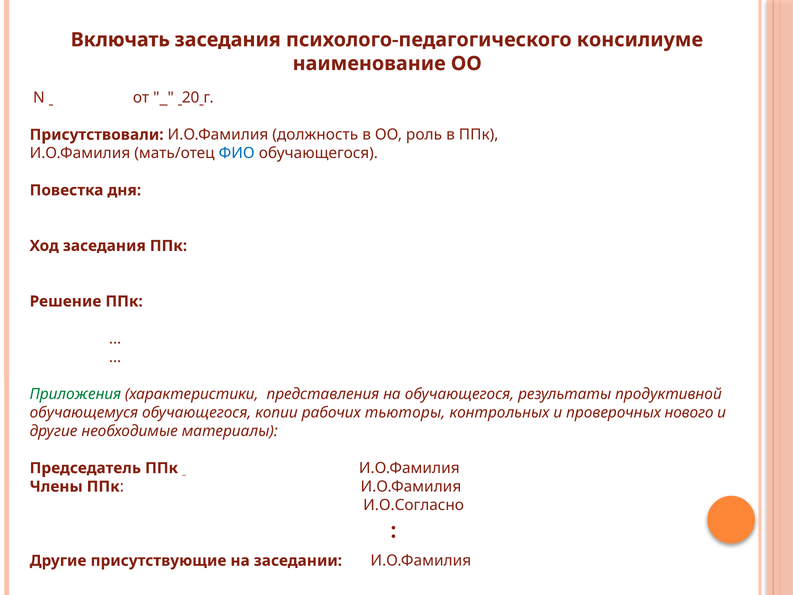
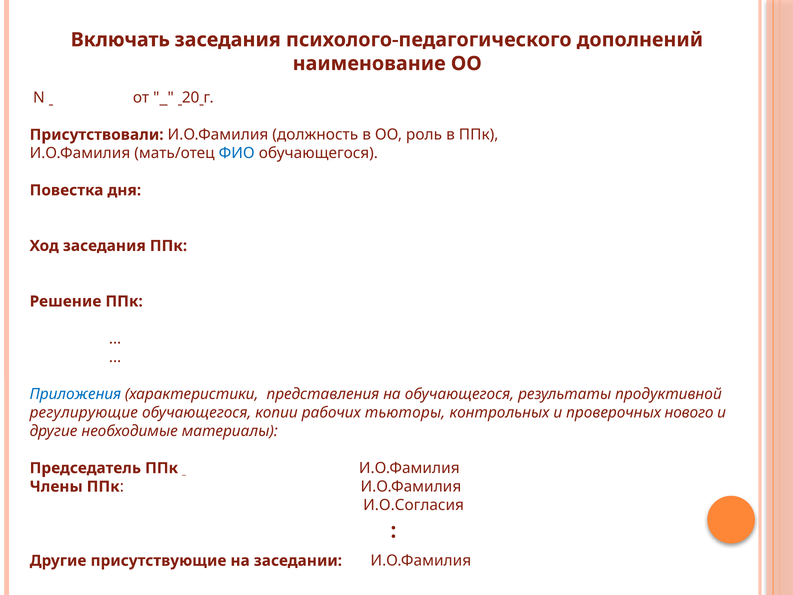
консилиуме: консилиуме -> дополнений
Приложения colour: green -> blue
обучающемуся: обучающемуся -> регулирующие
И.О.Согласно: И.О.Согласно -> И.О.Согласия
